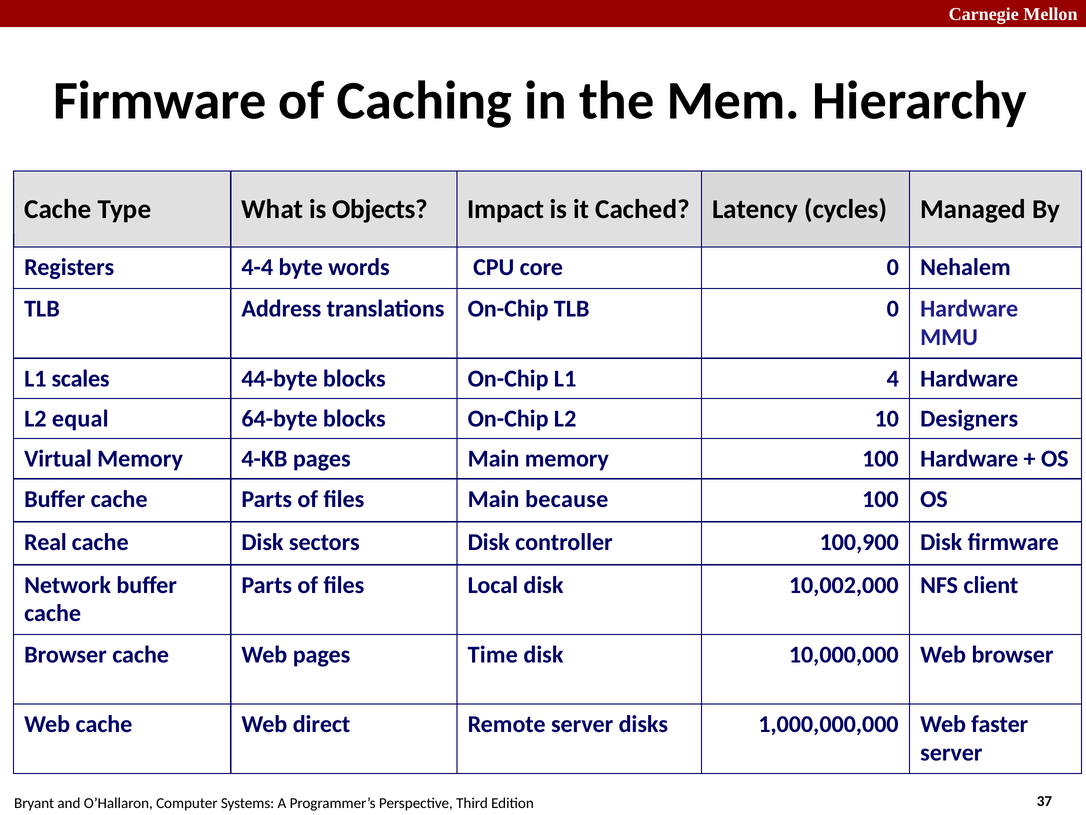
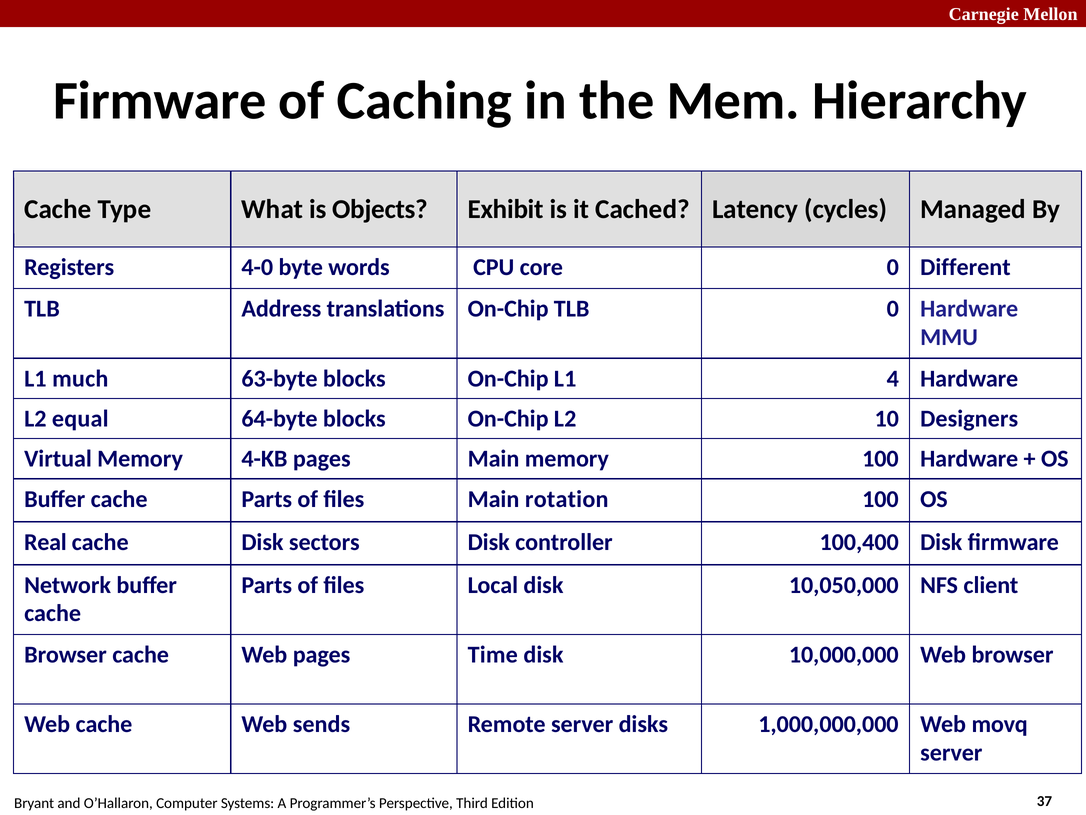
Impact: Impact -> Exhibit
4-4: 4-4 -> 4-0
Nehalem: Nehalem -> Different
scales: scales -> much
44-byte: 44-byte -> 63-byte
because: because -> rotation
100,900: 100,900 -> 100,400
10,002,000: 10,002,000 -> 10,050,000
direct: direct -> sends
faster: faster -> movq
